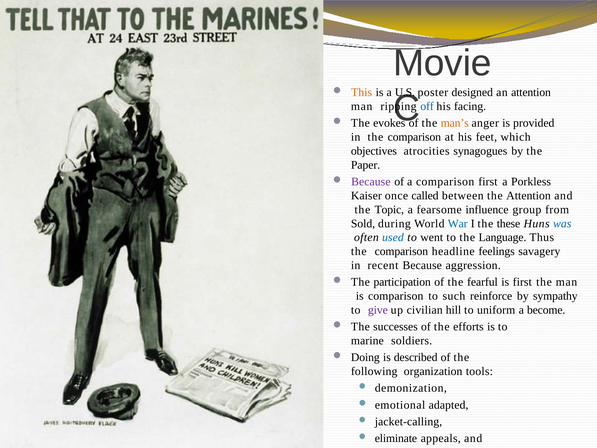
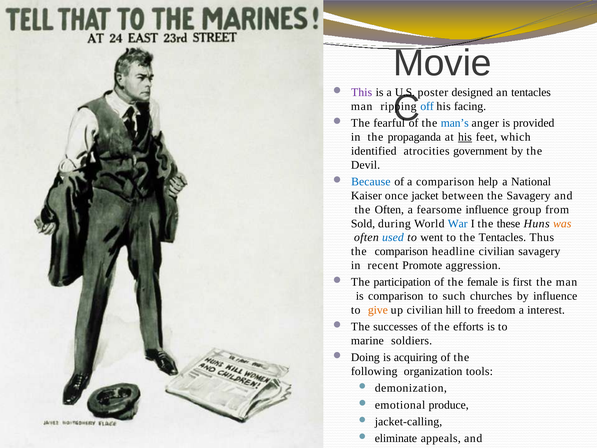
This colour: orange -> purple
an attention: attention -> tentacles
evokes: evokes -> fearful
man’s colour: orange -> blue
in the comparison: comparison -> propaganda
his at (465, 137) underline: none -> present
objectives: objectives -> identified
synagogues: synagogues -> government
Paper: Paper -> Devil
Because at (371, 182) colour: purple -> blue
comparison first: first -> help
Porkless: Porkless -> National
called: called -> jacket
the Attention: Attention -> Savagery
the Topic: Topic -> Often
was colour: blue -> orange
the Language: Language -> Tentacles
headline feelings: feelings -> civilian
recent Because: Because -> Promote
fearful: fearful -> female
reinforce: reinforce -> churches
by sympathy: sympathy -> influence
give colour: purple -> orange
uniform: uniform -> freedom
become: become -> interest
described: described -> acquiring
adapted: adapted -> produce
